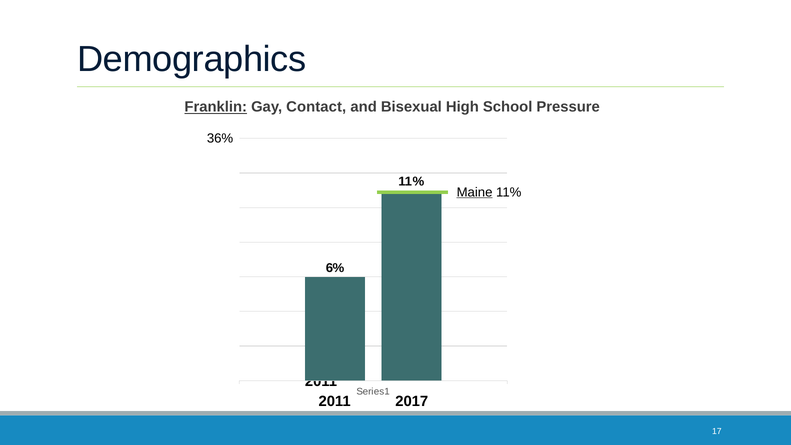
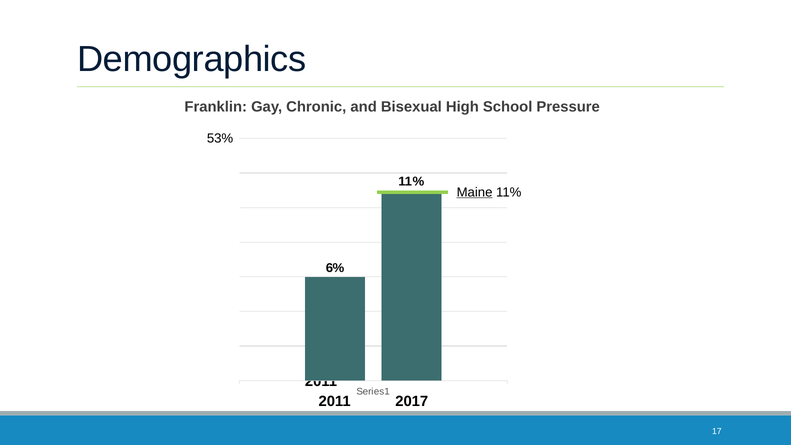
Franklin underline: present -> none
Contact: Contact -> Chronic
36%: 36% -> 53%
